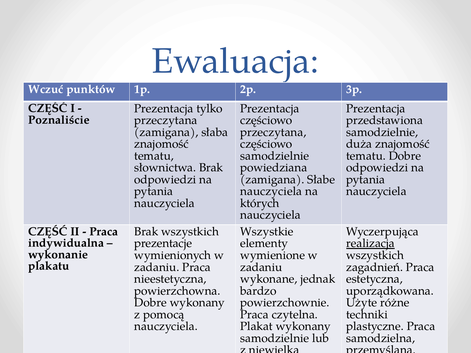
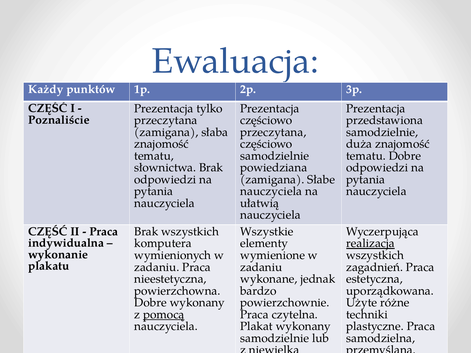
Wczuć: Wczuć -> Każdy
których: których -> ułatwią
prezentacje: prezentacje -> komputera
pomocą at (164, 315) underline: none -> present
